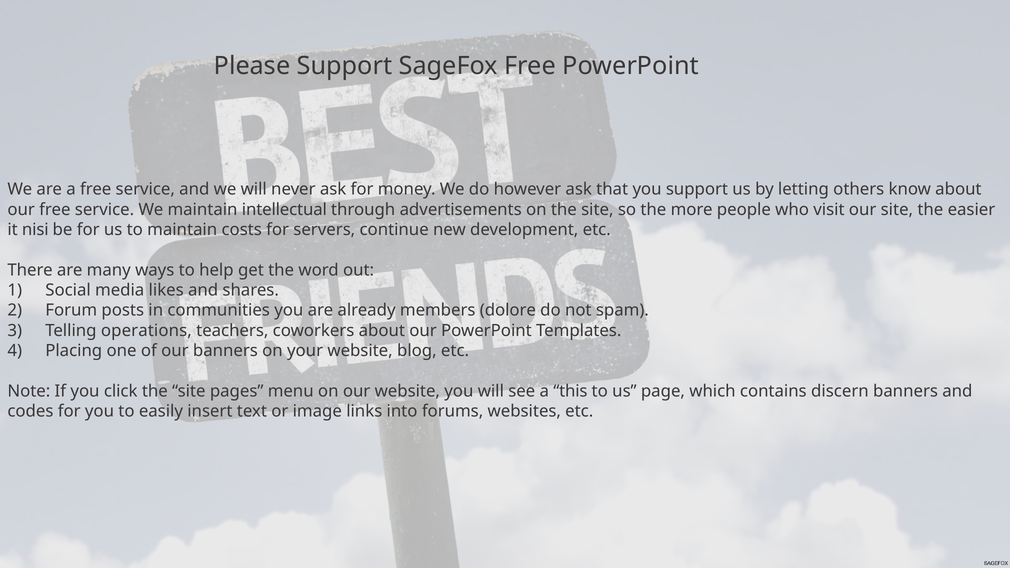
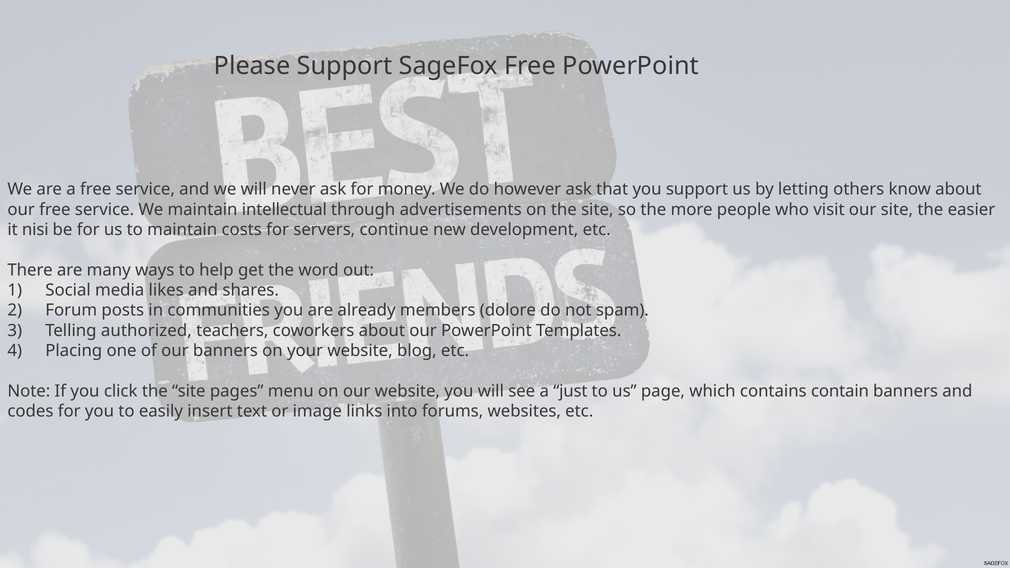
operations: operations -> authorized
this: this -> just
discern: discern -> contain
